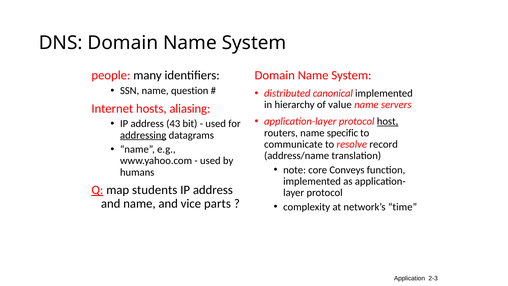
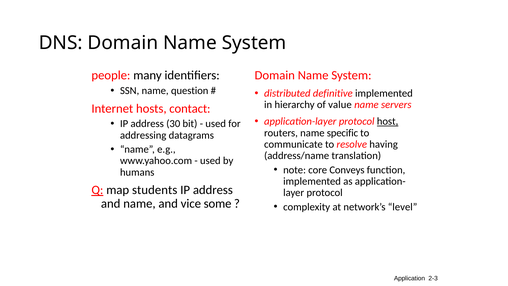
canonical: canonical -> definitive
aliasing: aliasing -> contact
43: 43 -> 30
addressing underline: present -> none
record: record -> having
parts: parts -> some
time: time -> level
